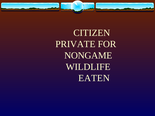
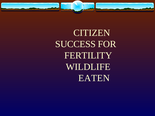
PRIVATE: PRIVATE -> SUCCESS
NONGAME: NONGAME -> FERTILITY
